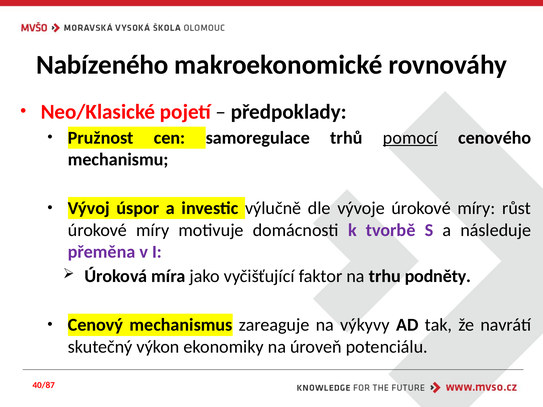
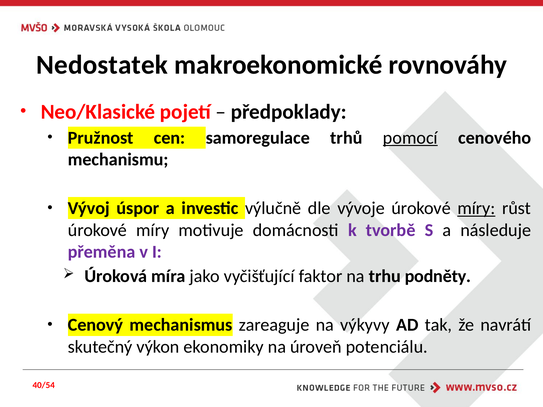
Nabízeného: Nabízeného -> Nedostatek
míry at (476, 208) underline: none -> present
40/87: 40/87 -> 40/54
